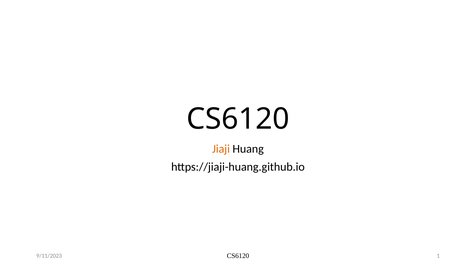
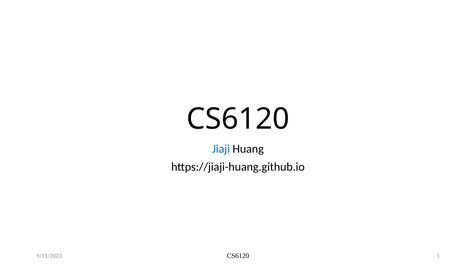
Jiaji colour: orange -> blue
